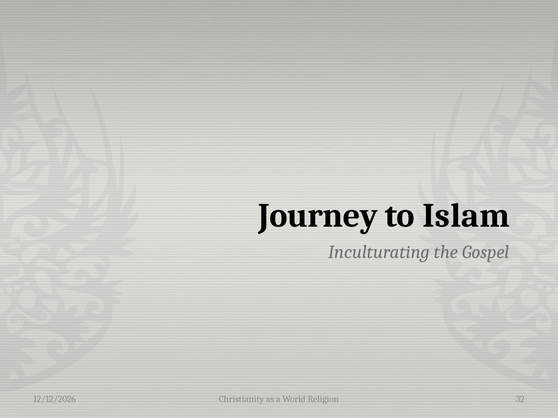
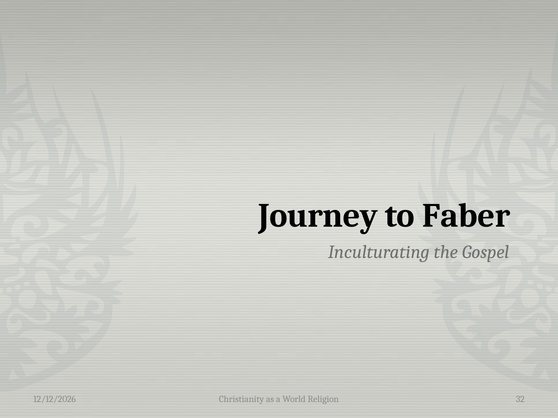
Islam: Islam -> Faber
